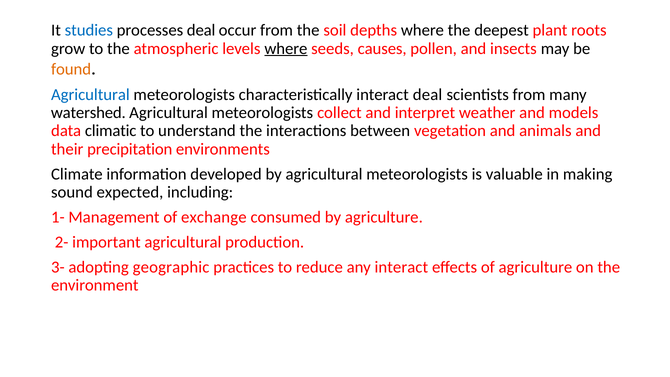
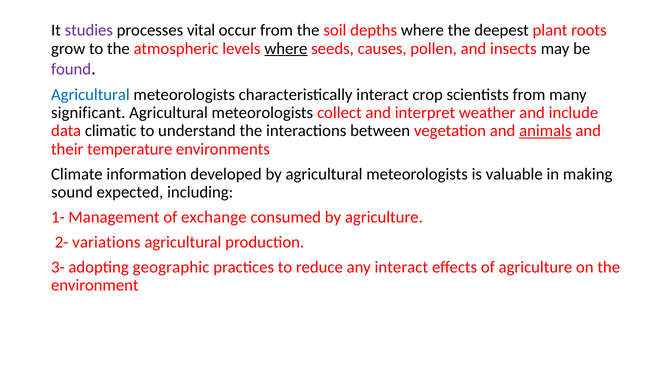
studies colour: blue -> purple
processes deal: deal -> vital
found colour: orange -> purple
interact deal: deal -> crop
watershed: watershed -> significant
models: models -> include
animals underline: none -> present
precipitation: precipitation -> temperature
important: important -> variations
